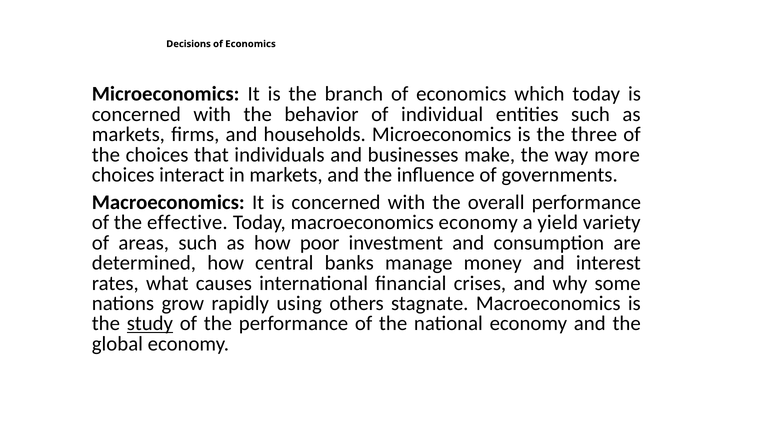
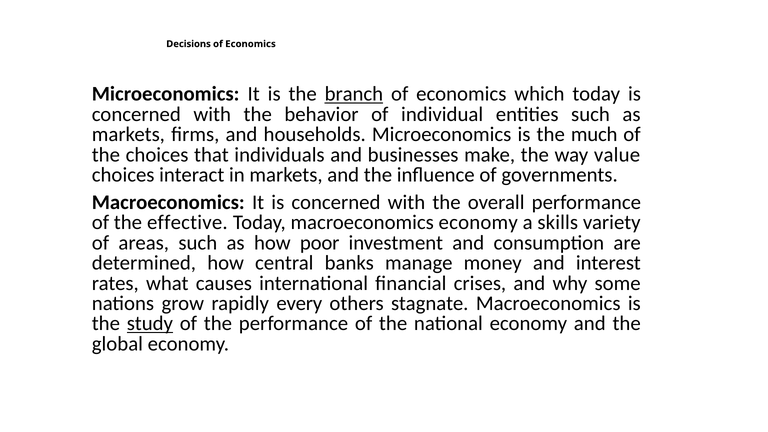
branch underline: none -> present
three: three -> much
more: more -> value
yield: yield -> skills
using: using -> every
